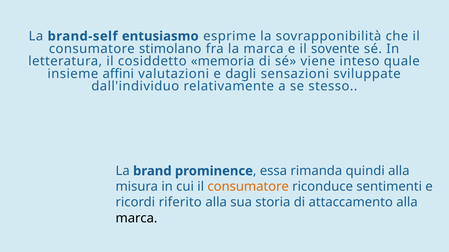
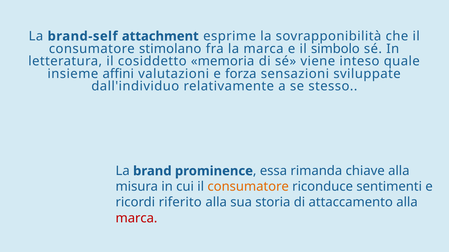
entusiasmo: entusiasmo -> attachment
sovente: sovente -> simbolo
dagli: dagli -> forza
quindi: quindi -> chiave
marca at (136, 219) colour: black -> red
